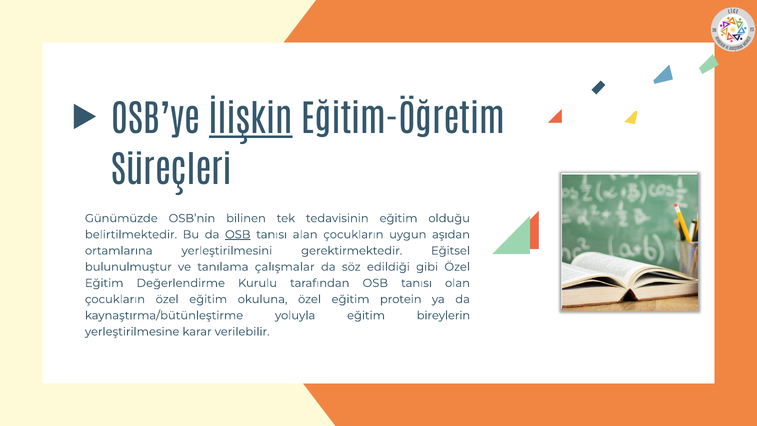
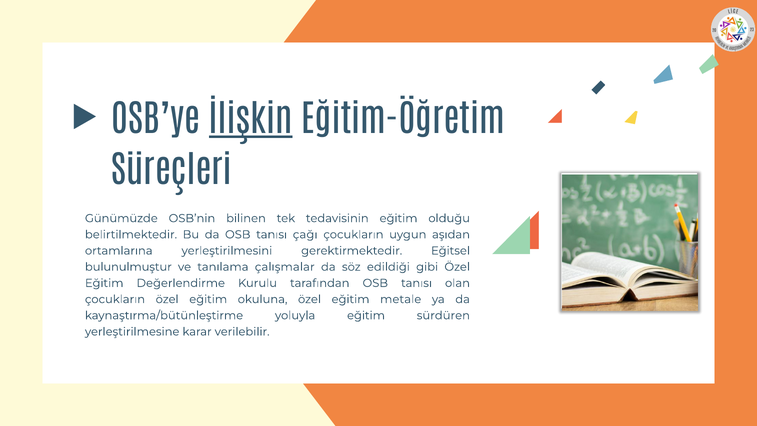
OSB at (238, 234) underline: present -> none
alan: alan -> çağı
protein: protein -> metale
bireylerin: bireylerin -> sürdüren
